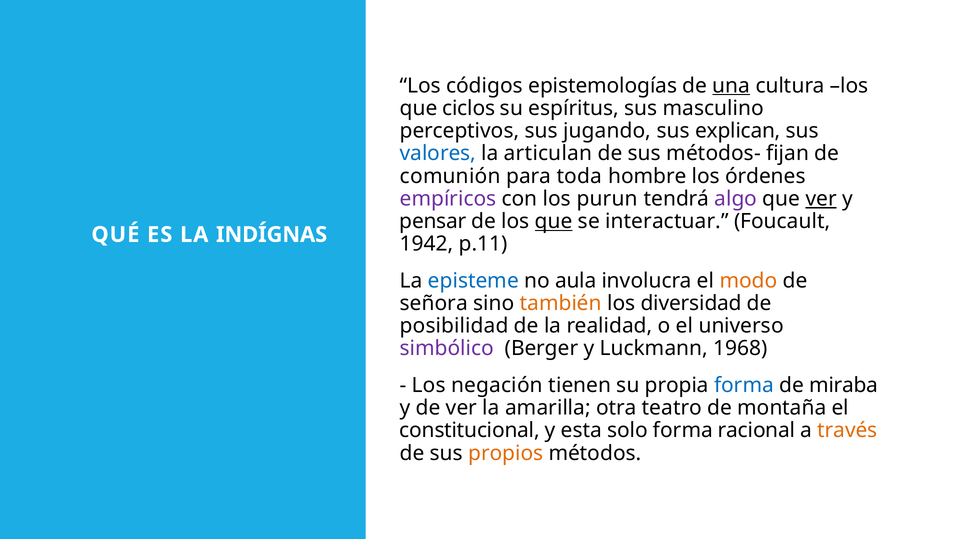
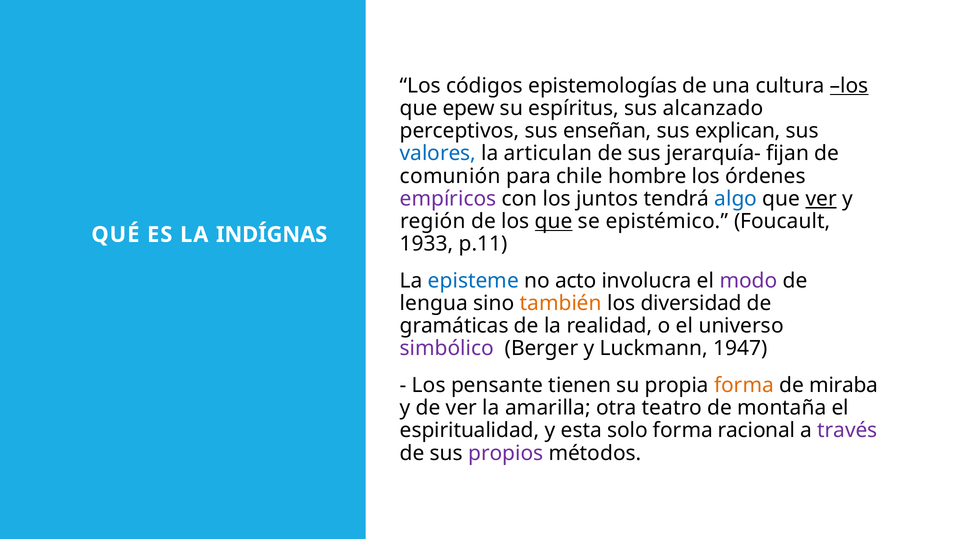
una underline: present -> none
los at (849, 86) underline: none -> present
ciclos: ciclos -> epew
masculino: masculino -> alcanzado
jugando: jugando -> enseñan
métodos-: métodos- -> jerarquía-
toda: toda -> chile
purun: purun -> juntos
algo colour: purple -> blue
pensar: pensar -> región
interactuar: interactuar -> epistémico
1942: 1942 -> 1933
aula: aula -> acto
modo colour: orange -> purple
señora: señora -> lengua
posibilidad: posibilidad -> gramáticas
1968: 1968 -> 1947
negación: negación -> pensante
forma at (744, 385) colour: blue -> orange
constitucional: constitucional -> espiritualidad
través colour: orange -> purple
propios colour: orange -> purple
